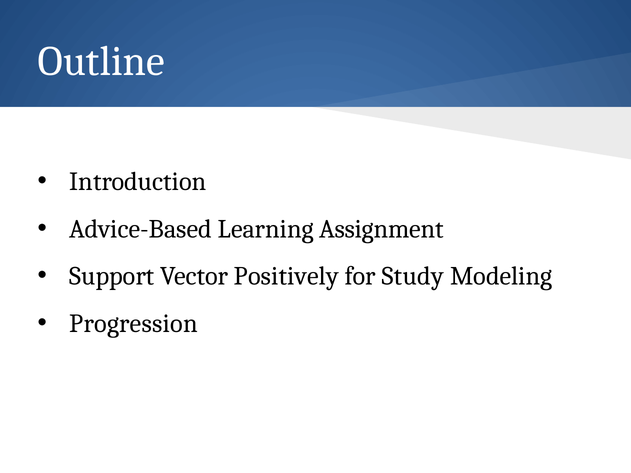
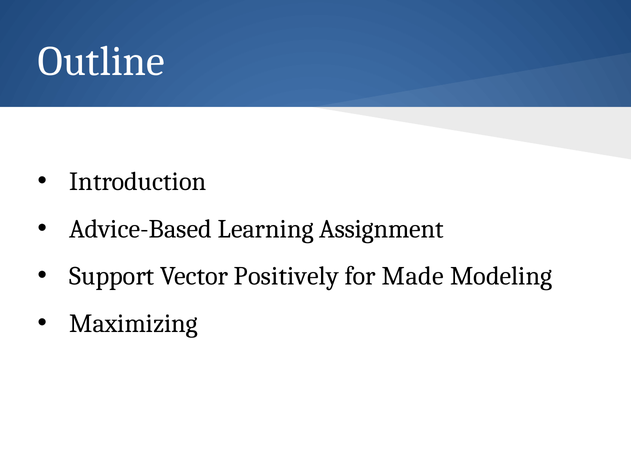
Study: Study -> Made
Progression: Progression -> Maximizing
